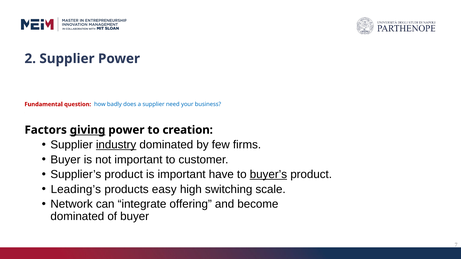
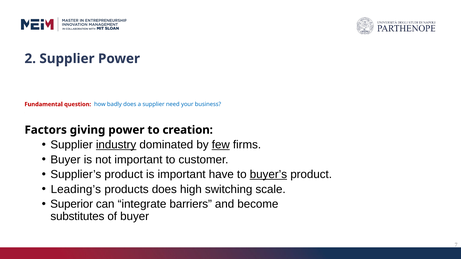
giving underline: present -> none
few underline: none -> present
products easy: easy -> does
Network: Network -> Superior
offering: offering -> barriers
dominated at (77, 217): dominated -> substitutes
